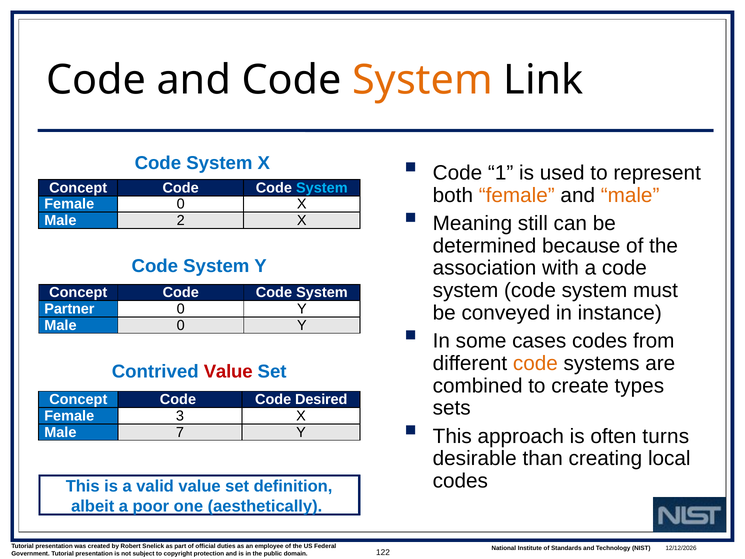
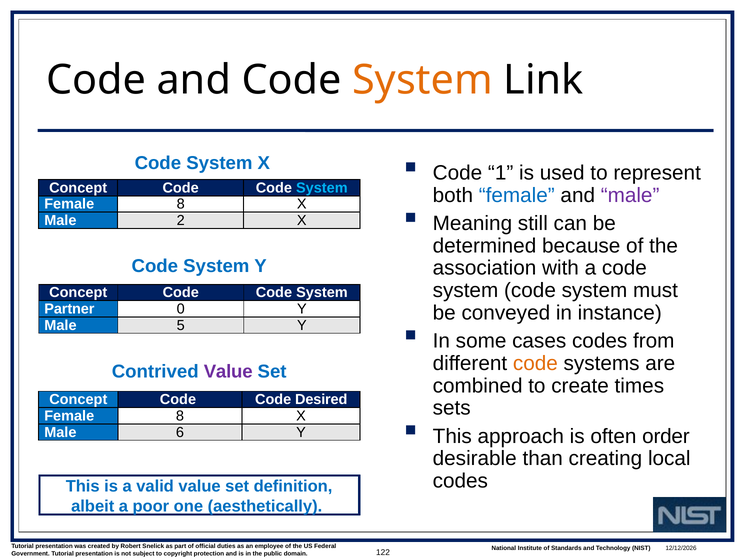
female at (517, 195) colour: orange -> blue
male at (630, 195) colour: orange -> purple
0 at (181, 204): 0 -> 8
Male 0: 0 -> 5
Value at (228, 372) colour: red -> purple
types: types -> times
3 at (180, 416): 3 -> 8
turns: turns -> order
7: 7 -> 6
